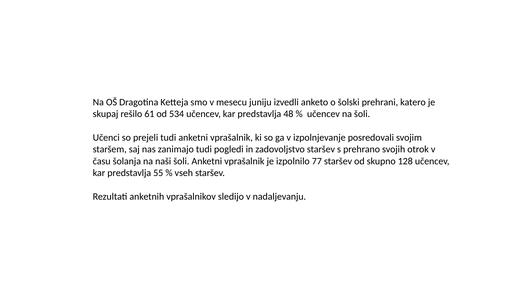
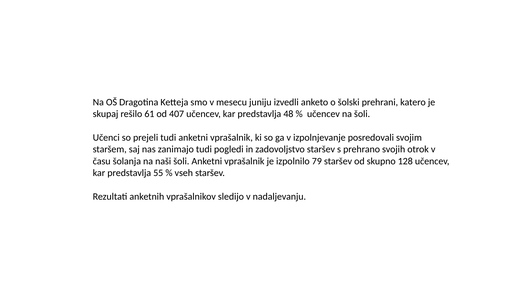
534: 534 -> 407
77: 77 -> 79
